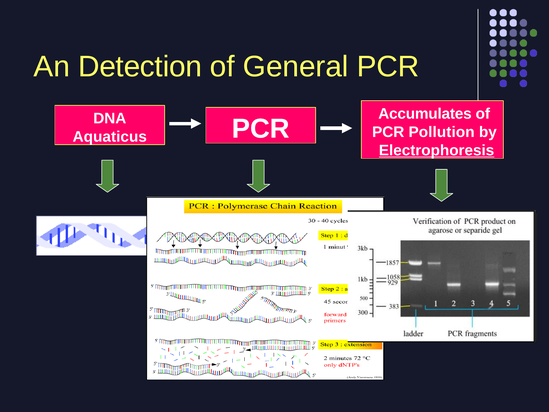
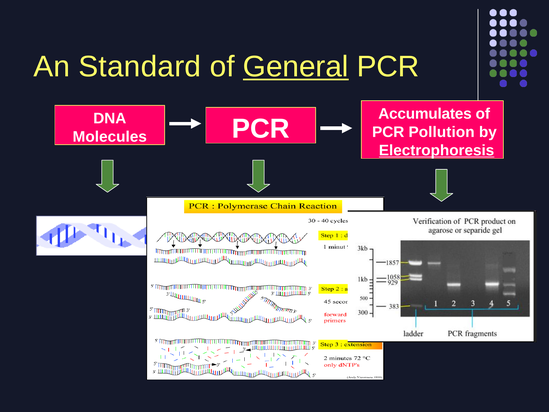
Detection: Detection -> Standard
General underline: none -> present
Aquaticus: Aquaticus -> Molecules
